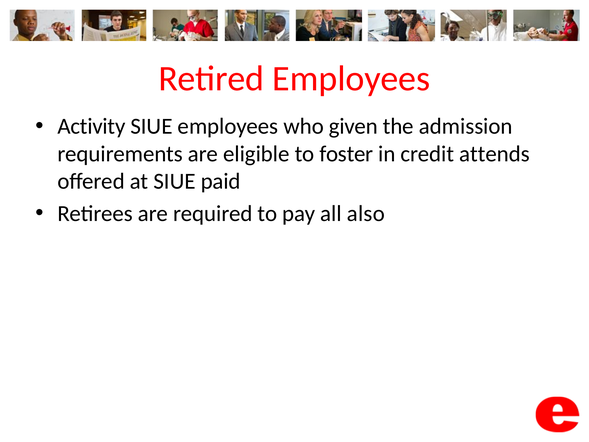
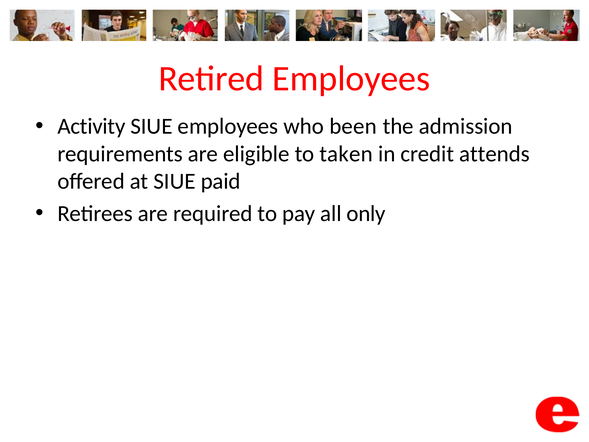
given: given -> been
foster: foster -> taken
also: also -> only
